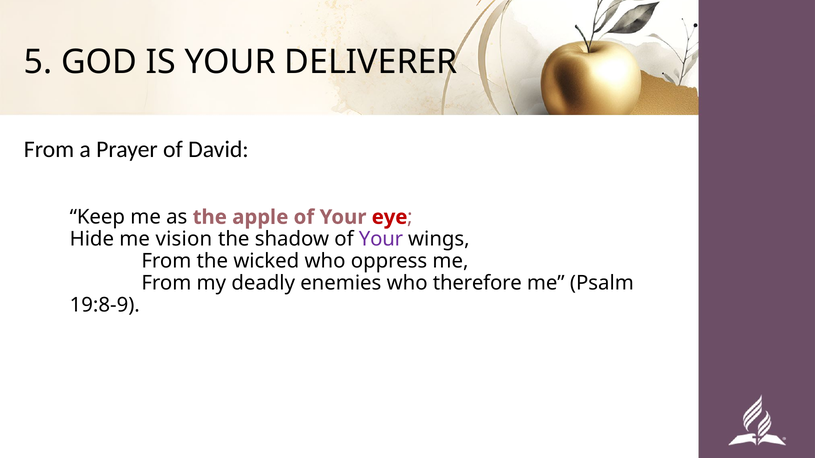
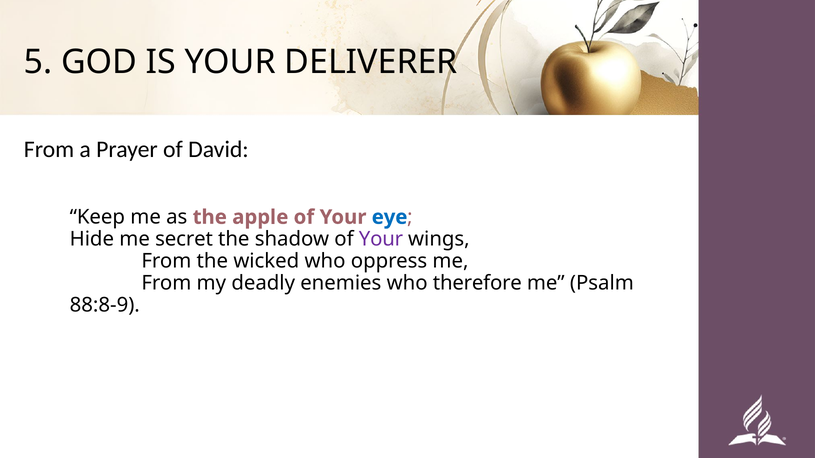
eye colour: red -> blue
vision: vision -> secret
19:8-9: 19:8-9 -> 88:8-9
